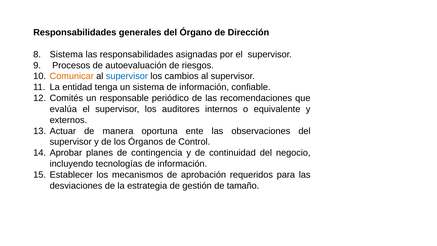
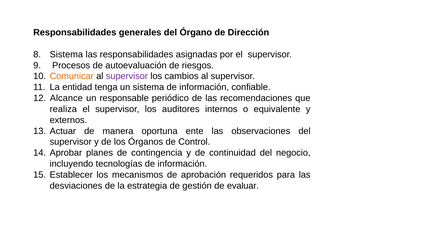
supervisor at (127, 76) colour: blue -> purple
Comités: Comités -> Alcance
evalúa: evalúa -> realiza
tamaño: tamaño -> evaluar
